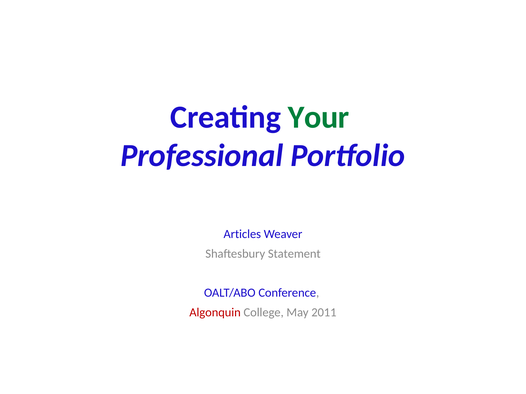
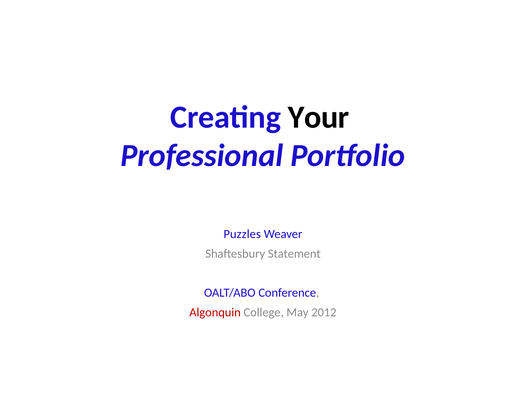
Your colour: green -> black
Articles: Articles -> Puzzles
2011: 2011 -> 2012
